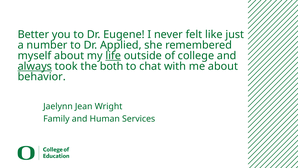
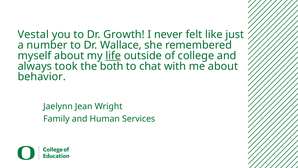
Better: Better -> Vestal
Eugene: Eugene -> Growth
Applied: Applied -> Wallace
always underline: present -> none
